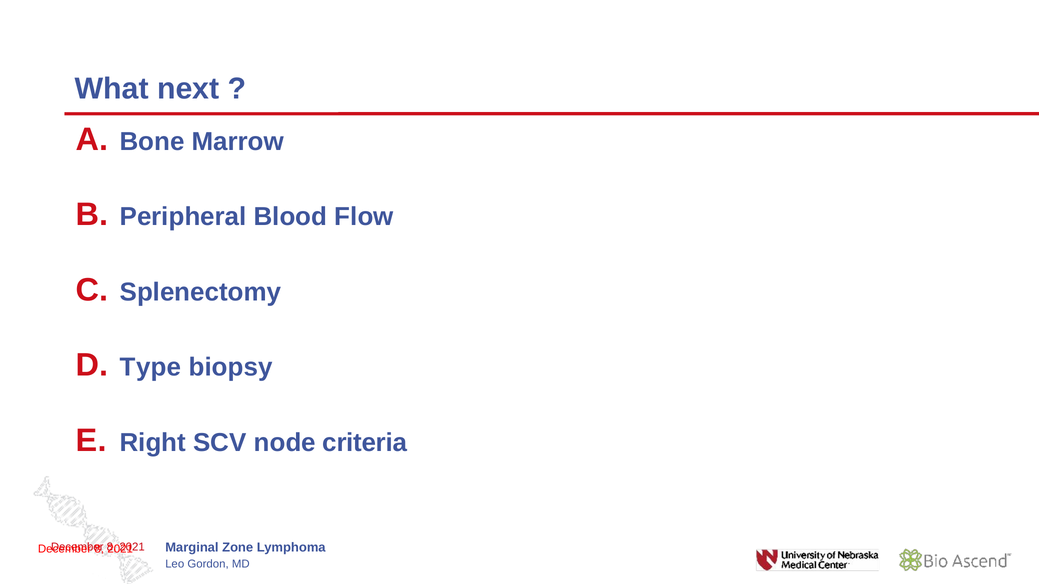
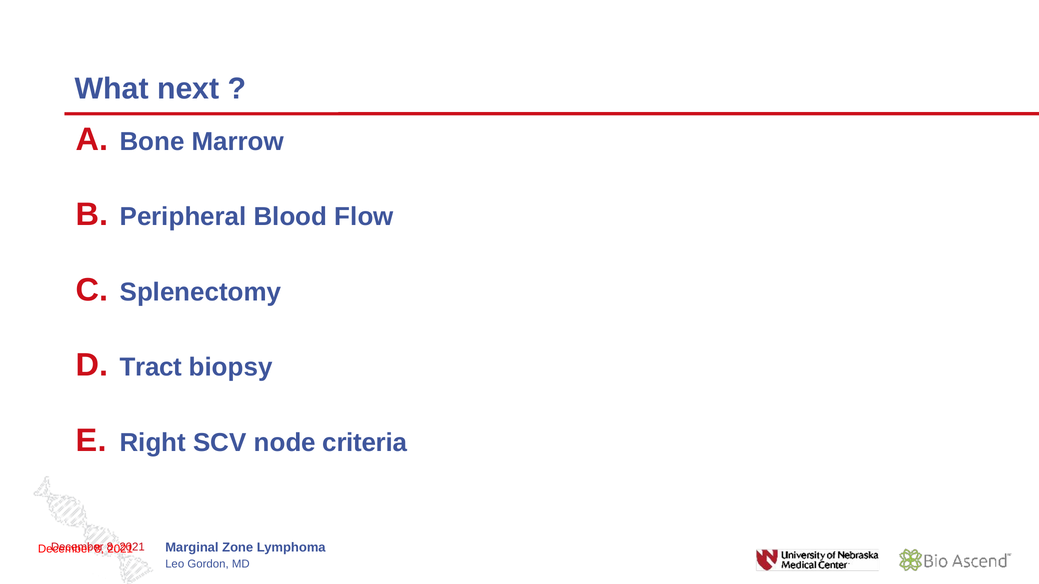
Type: Type -> Tract
